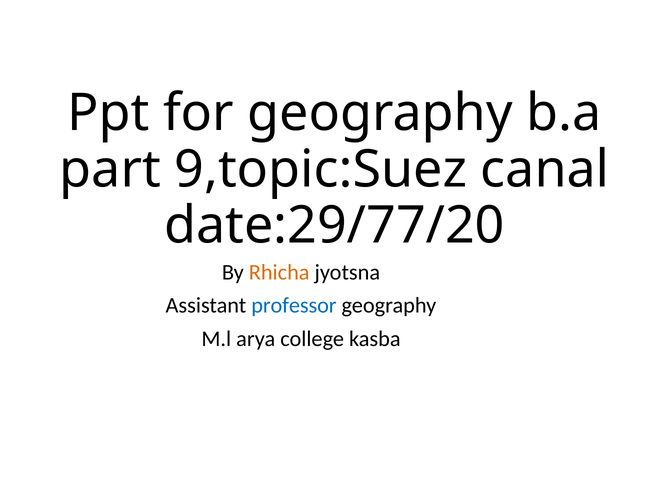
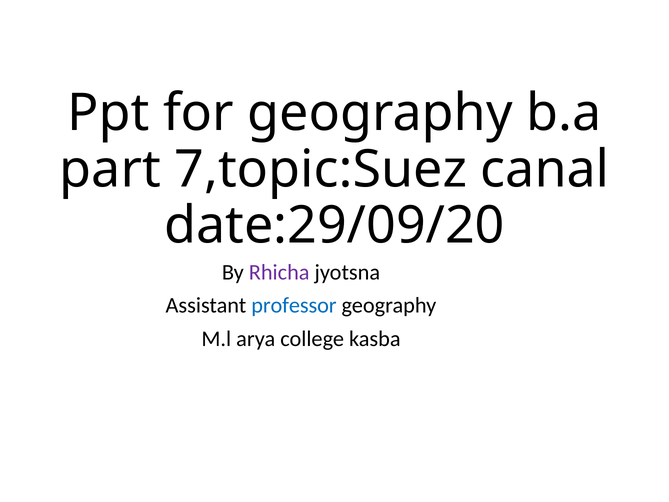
9,topic:Suez: 9,topic:Suez -> 7,topic:Suez
date:29/77/20: date:29/77/20 -> date:29/09/20
Rhicha colour: orange -> purple
